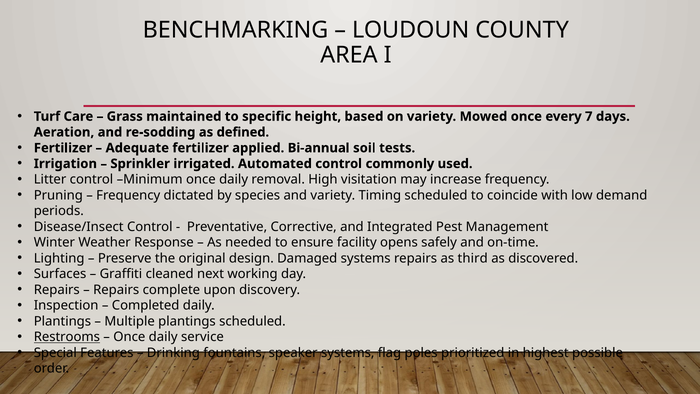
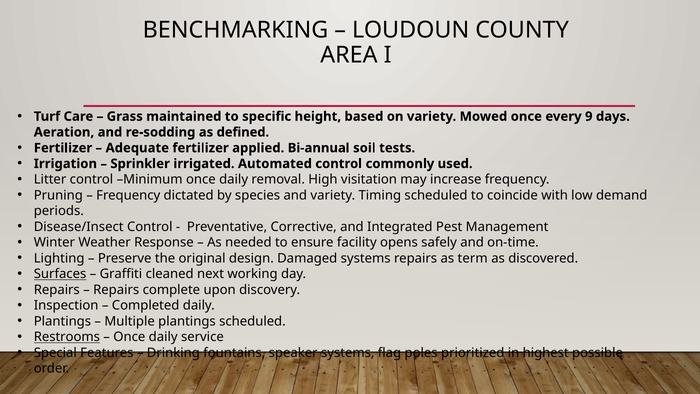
7: 7 -> 9
third: third -> term
Surfaces underline: none -> present
